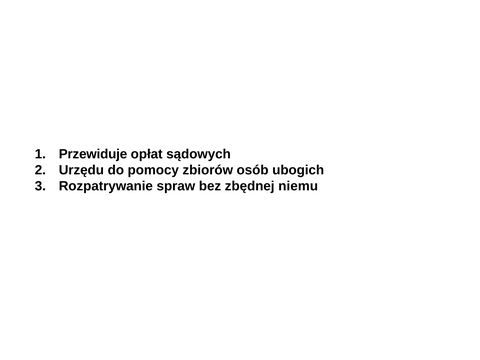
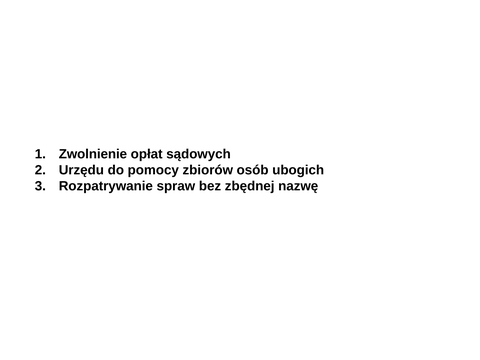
Przewiduje: Przewiduje -> Zwolnienie
niemu: niemu -> nazwę
